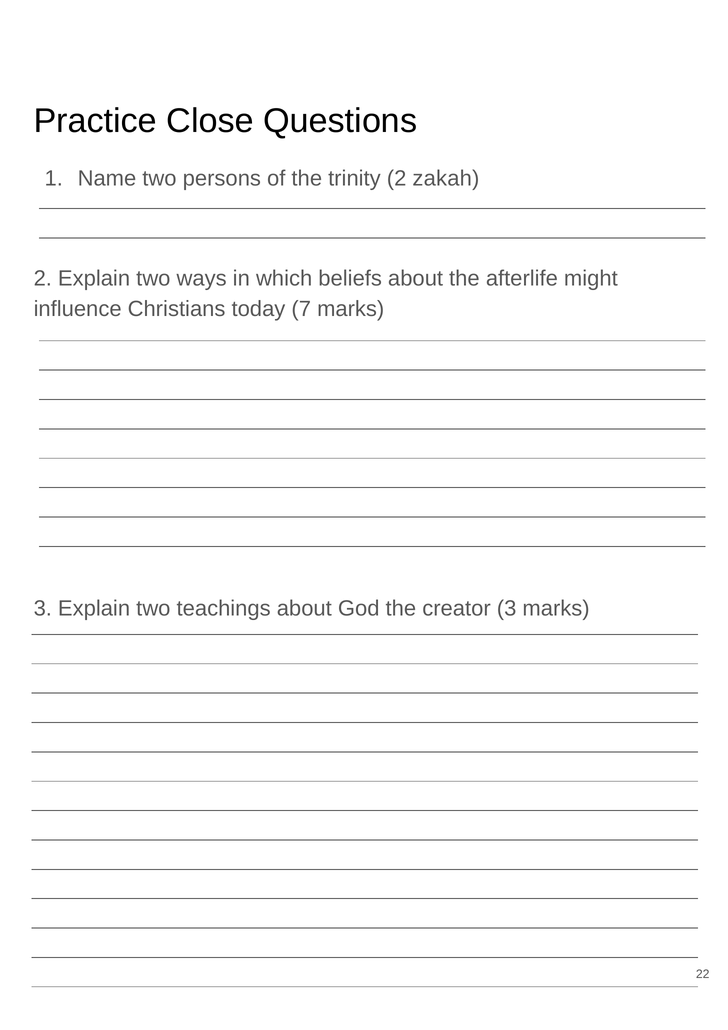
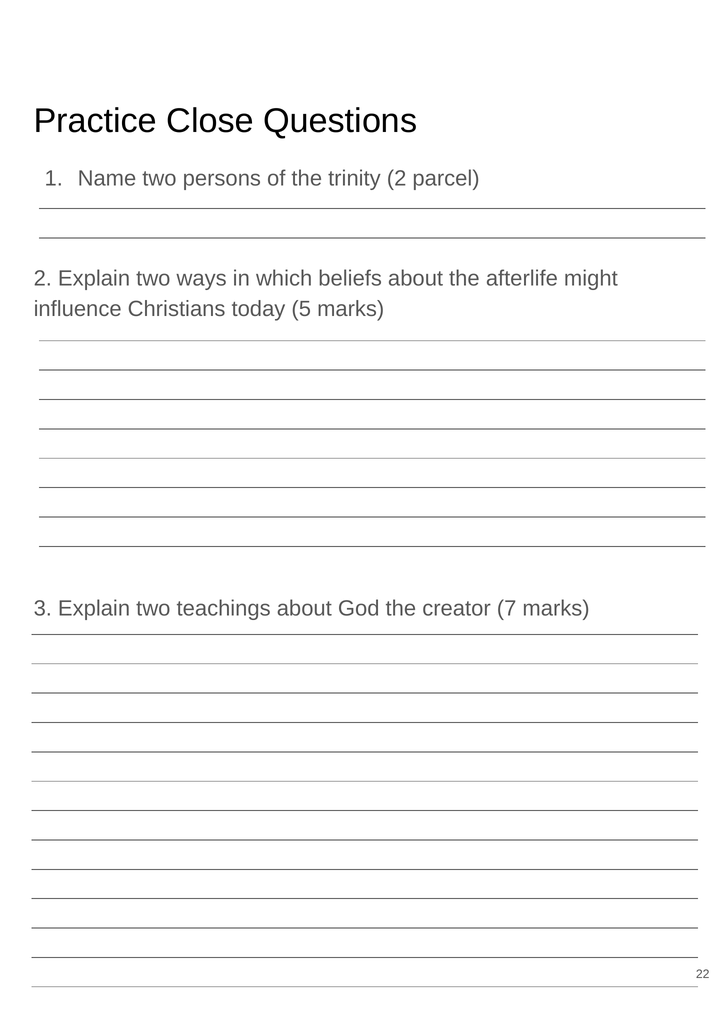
zakah: zakah -> parcel
7: 7 -> 5
creator 3: 3 -> 7
